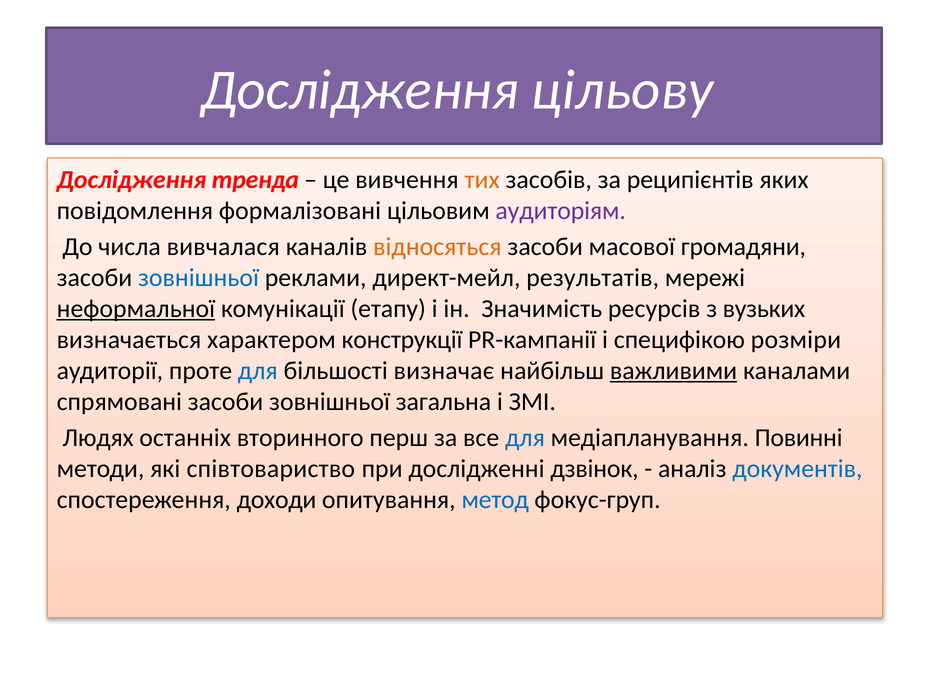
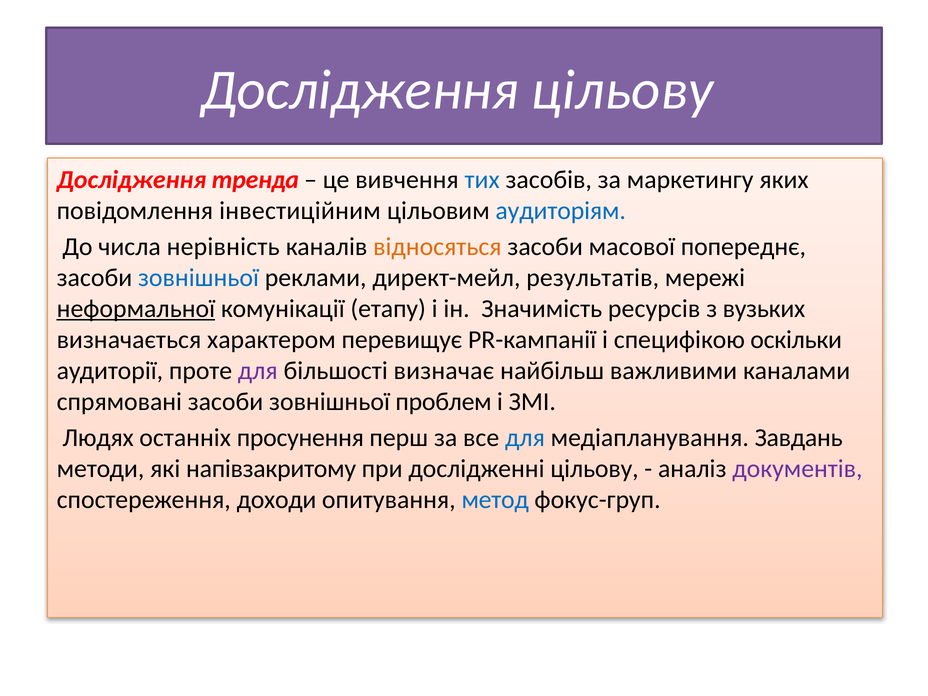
тих colour: orange -> blue
реципієнтів: реципієнтів -> маркетингу
формалізовані: формалізовані -> інвестиційним
аудиторіям colour: purple -> blue
вивчалася: вивчалася -> нерівність
громадяни: громадяни -> попереднє
конструкції: конструкції -> перевищує
розміри: розміри -> оскільки
для at (258, 371) colour: blue -> purple
важливими underline: present -> none
загальна: загальна -> проблем
вторинного: вторинного -> просунення
Повинні: Повинні -> Завдань
співтовариство: співтовариство -> напівзакритому
дослідженні дзвінок: дзвінок -> цільову
документів colour: blue -> purple
